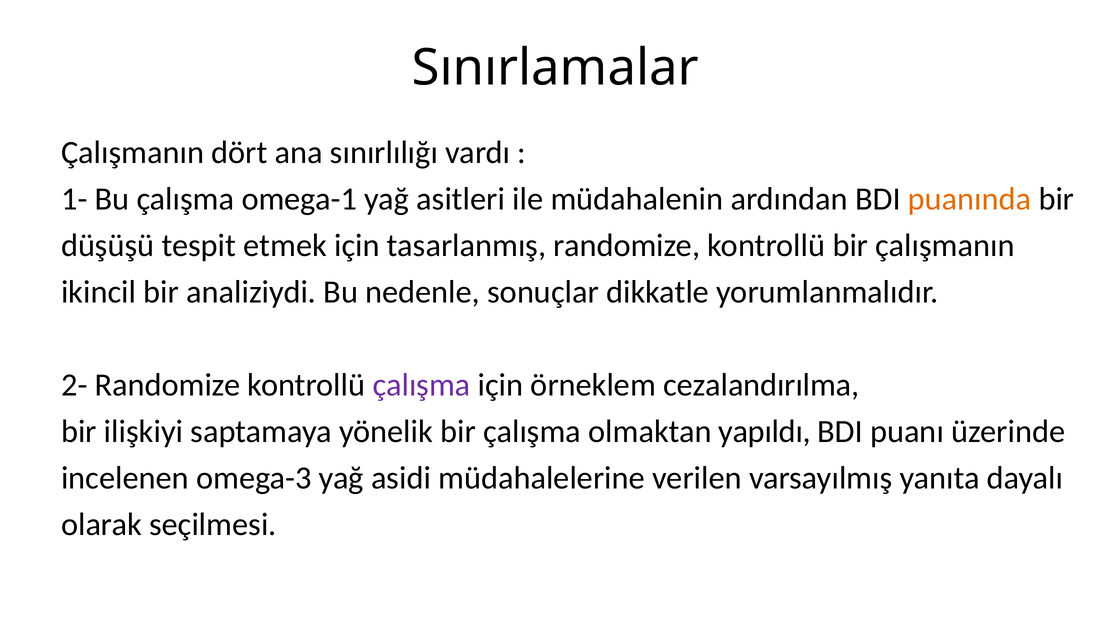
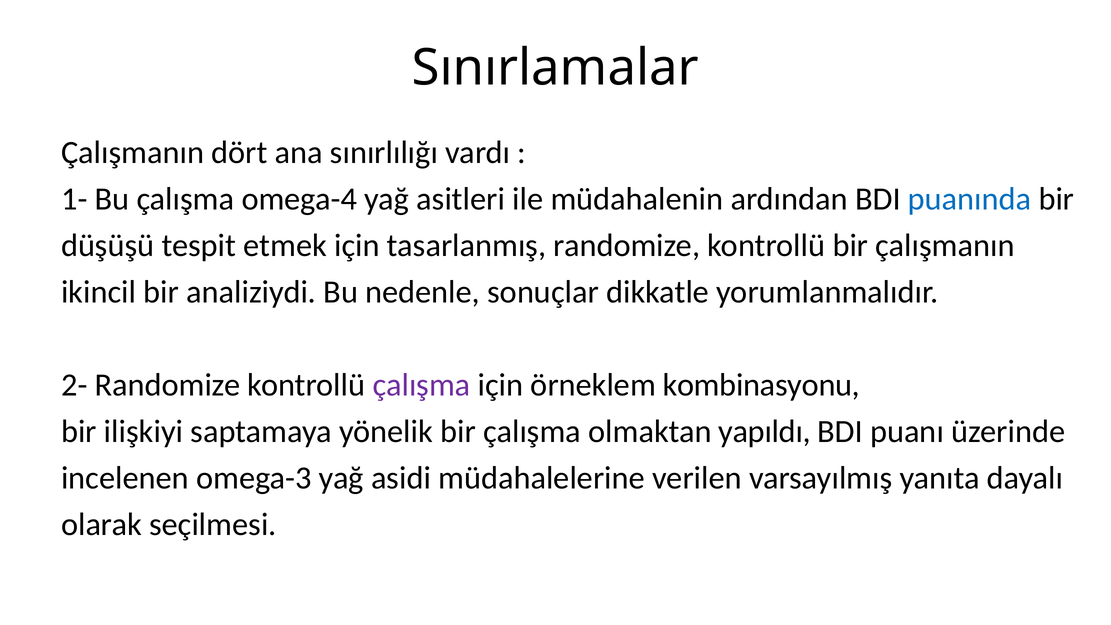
omega-1: omega-1 -> omega-4
puanında colour: orange -> blue
cezalandırılma: cezalandırılma -> kombinasyonu
